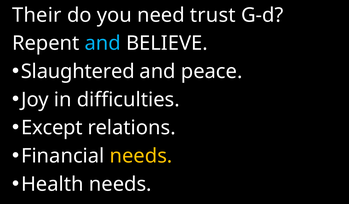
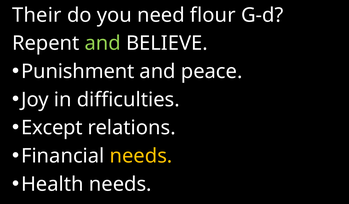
trust: trust -> flour
and at (103, 43) colour: light blue -> light green
Slaughtered: Slaughtered -> Punishment
